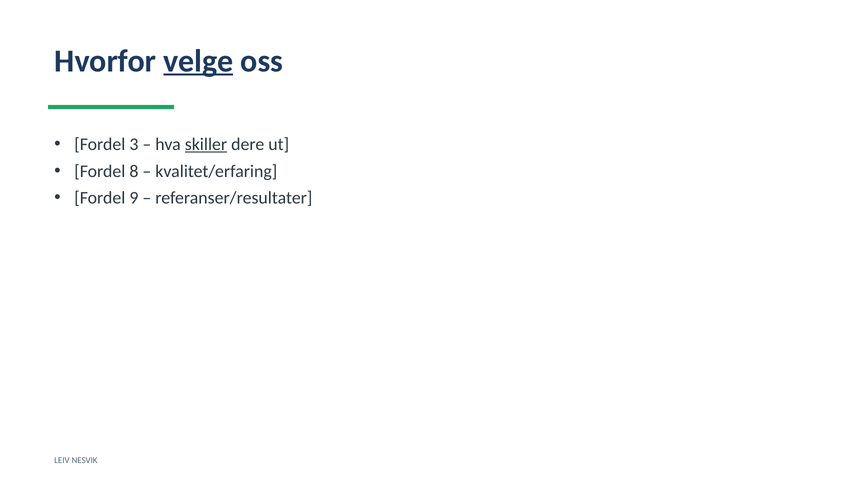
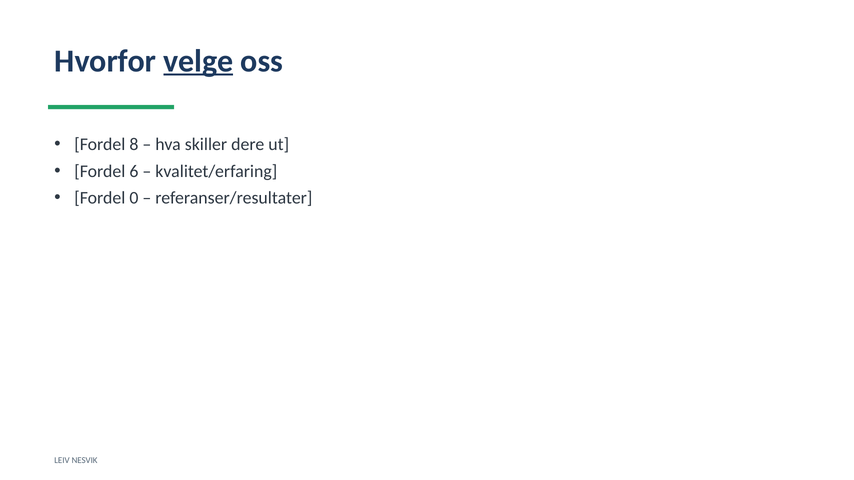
3: 3 -> 8
skiller underline: present -> none
8: 8 -> 6
9: 9 -> 0
